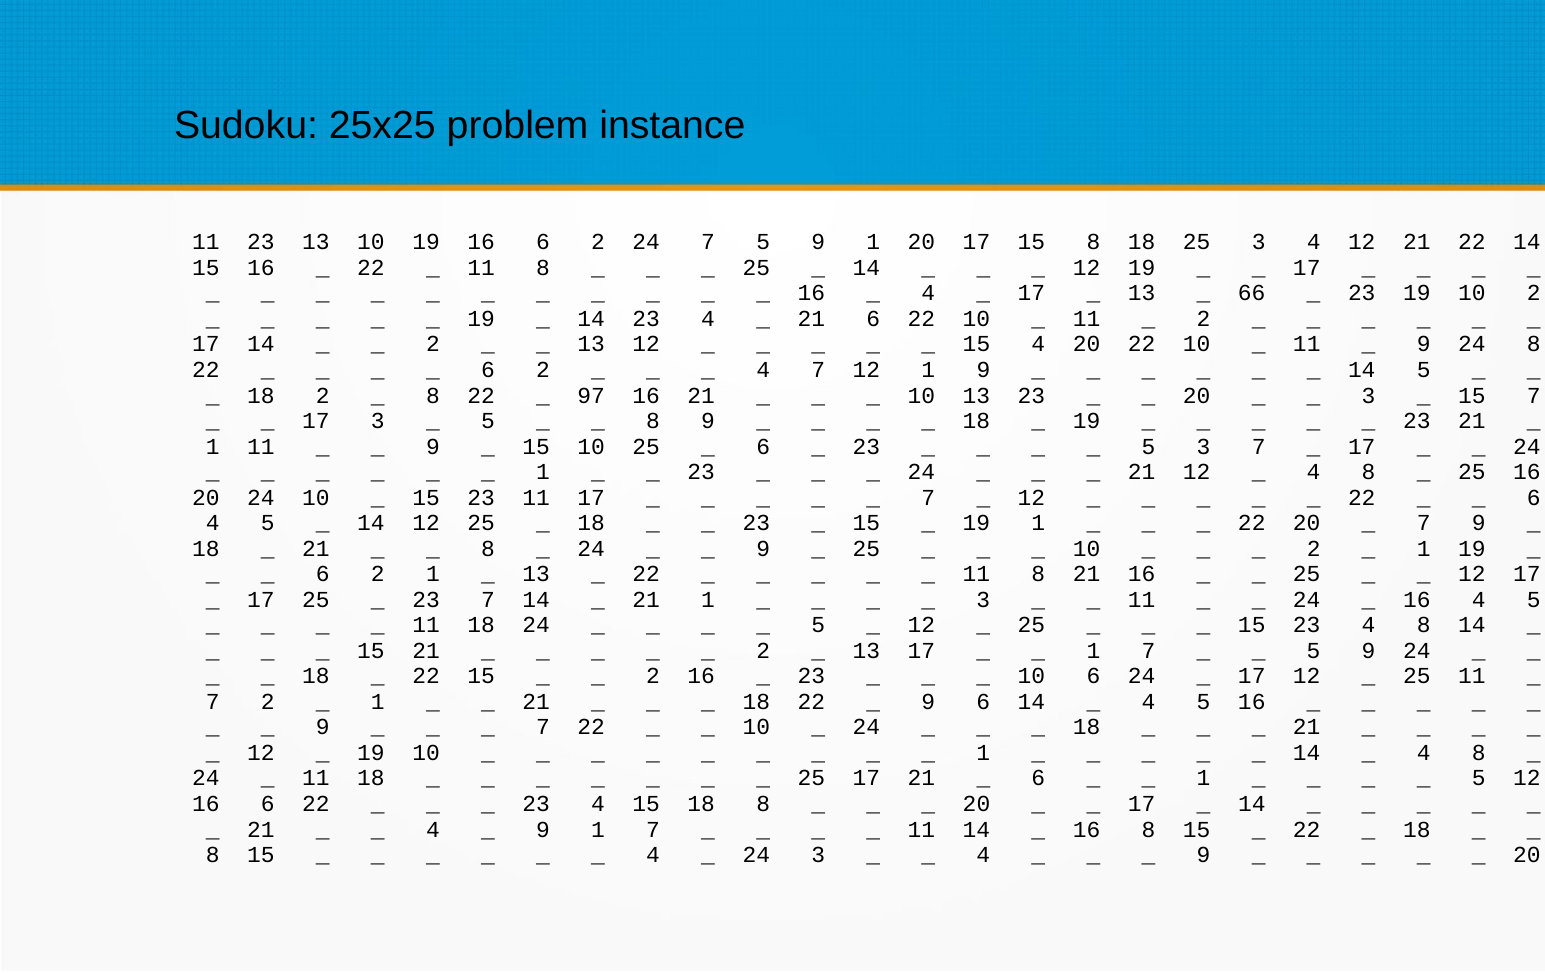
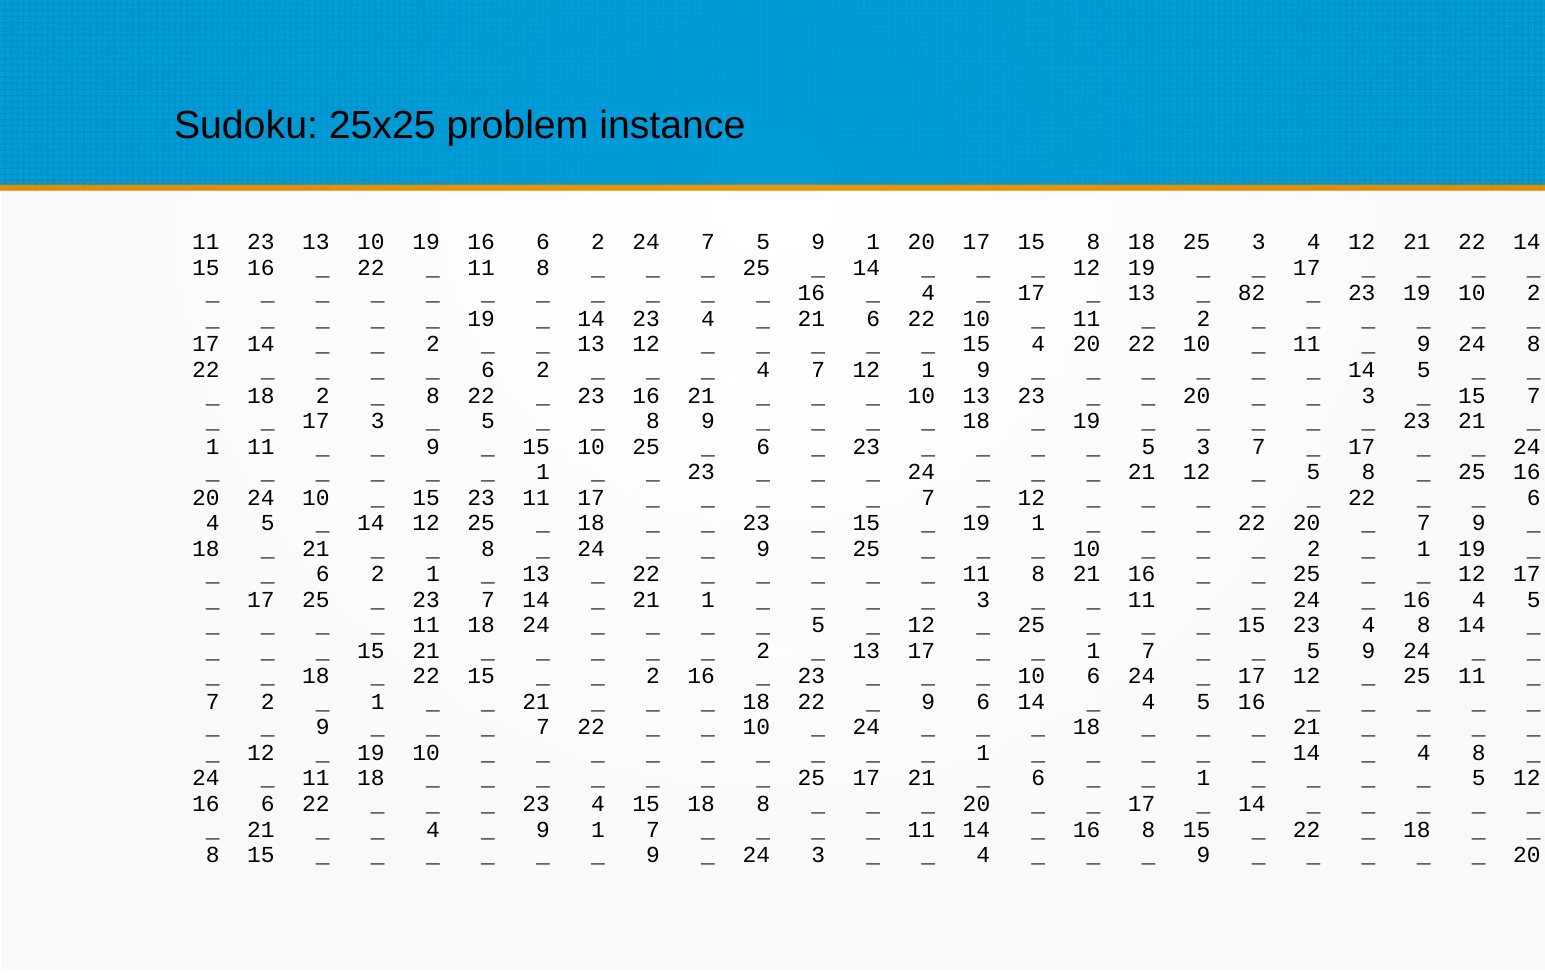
66: 66 -> 82
97 at (591, 396): 97 -> 23
4 at (1314, 472): 4 -> 5
4 at (653, 855): 4 -> 9
